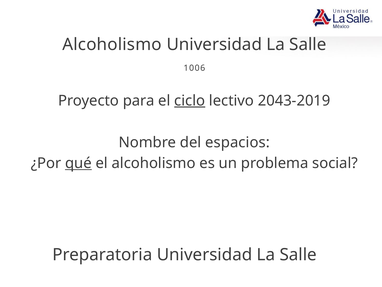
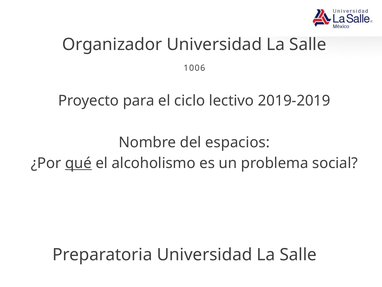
Alcoholismo at (112, 44): Alcoholismo -> Organizador
ciclo underline: present -> none
2043-2019: 2043-2019 -> 2019-2019
